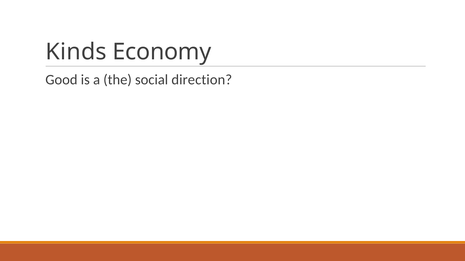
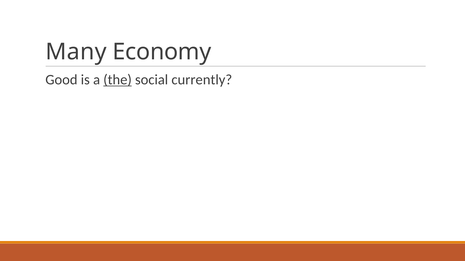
Kinds: Kinds -> Many
the underline: none -> present
direction: direction -> currently
